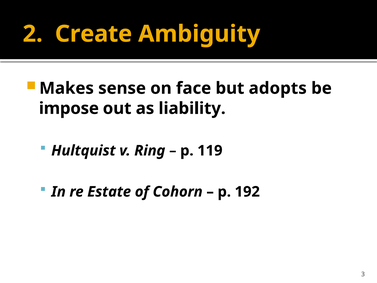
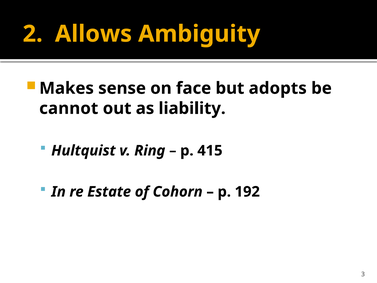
Create: Create -> Allows
impose: impose -> cannot
119: 119 -> 415
